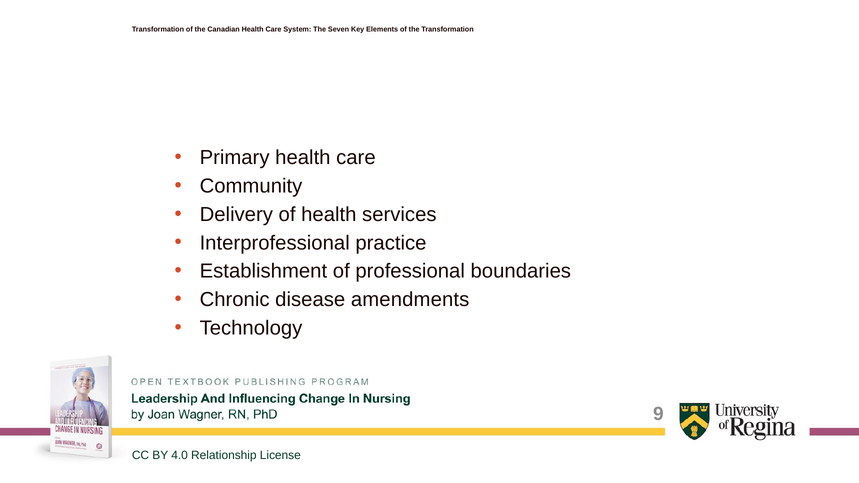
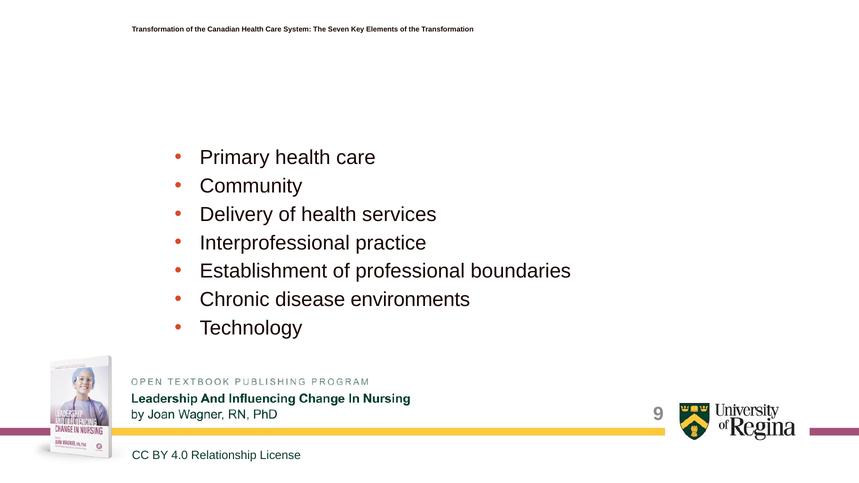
amendments: amendments -> environments
